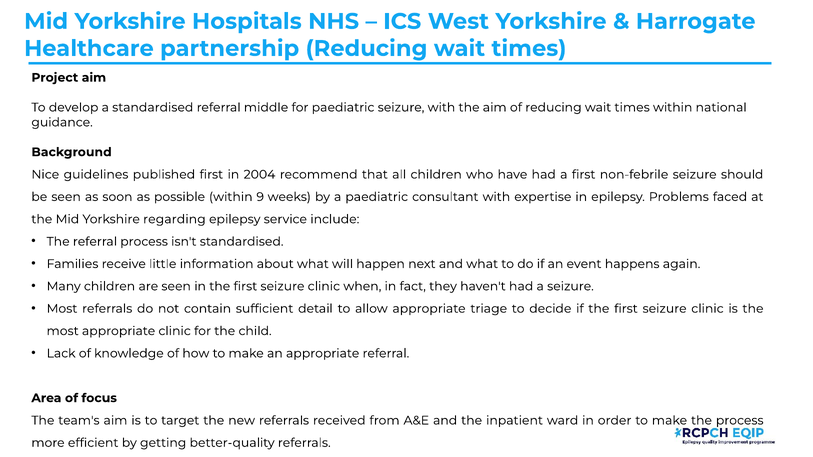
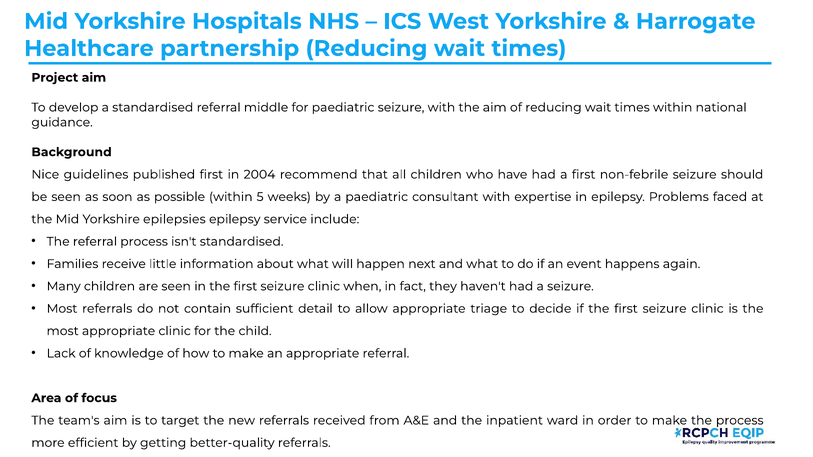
9: 9 -> 5
regarding: regarding -> epilepsies
